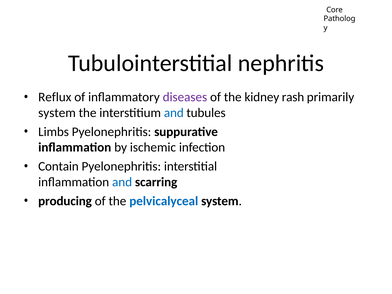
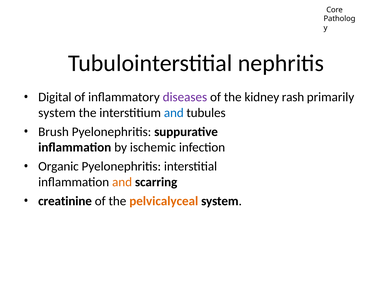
Reflux: Reflux -> Digital
Limbs: Limbs -> Brush
Contain: Contain -> Organic
and at (122, 182) colour: blue -> orange
producing: producing -> creatinine
pelvicalyceal colour: blue -> orange
